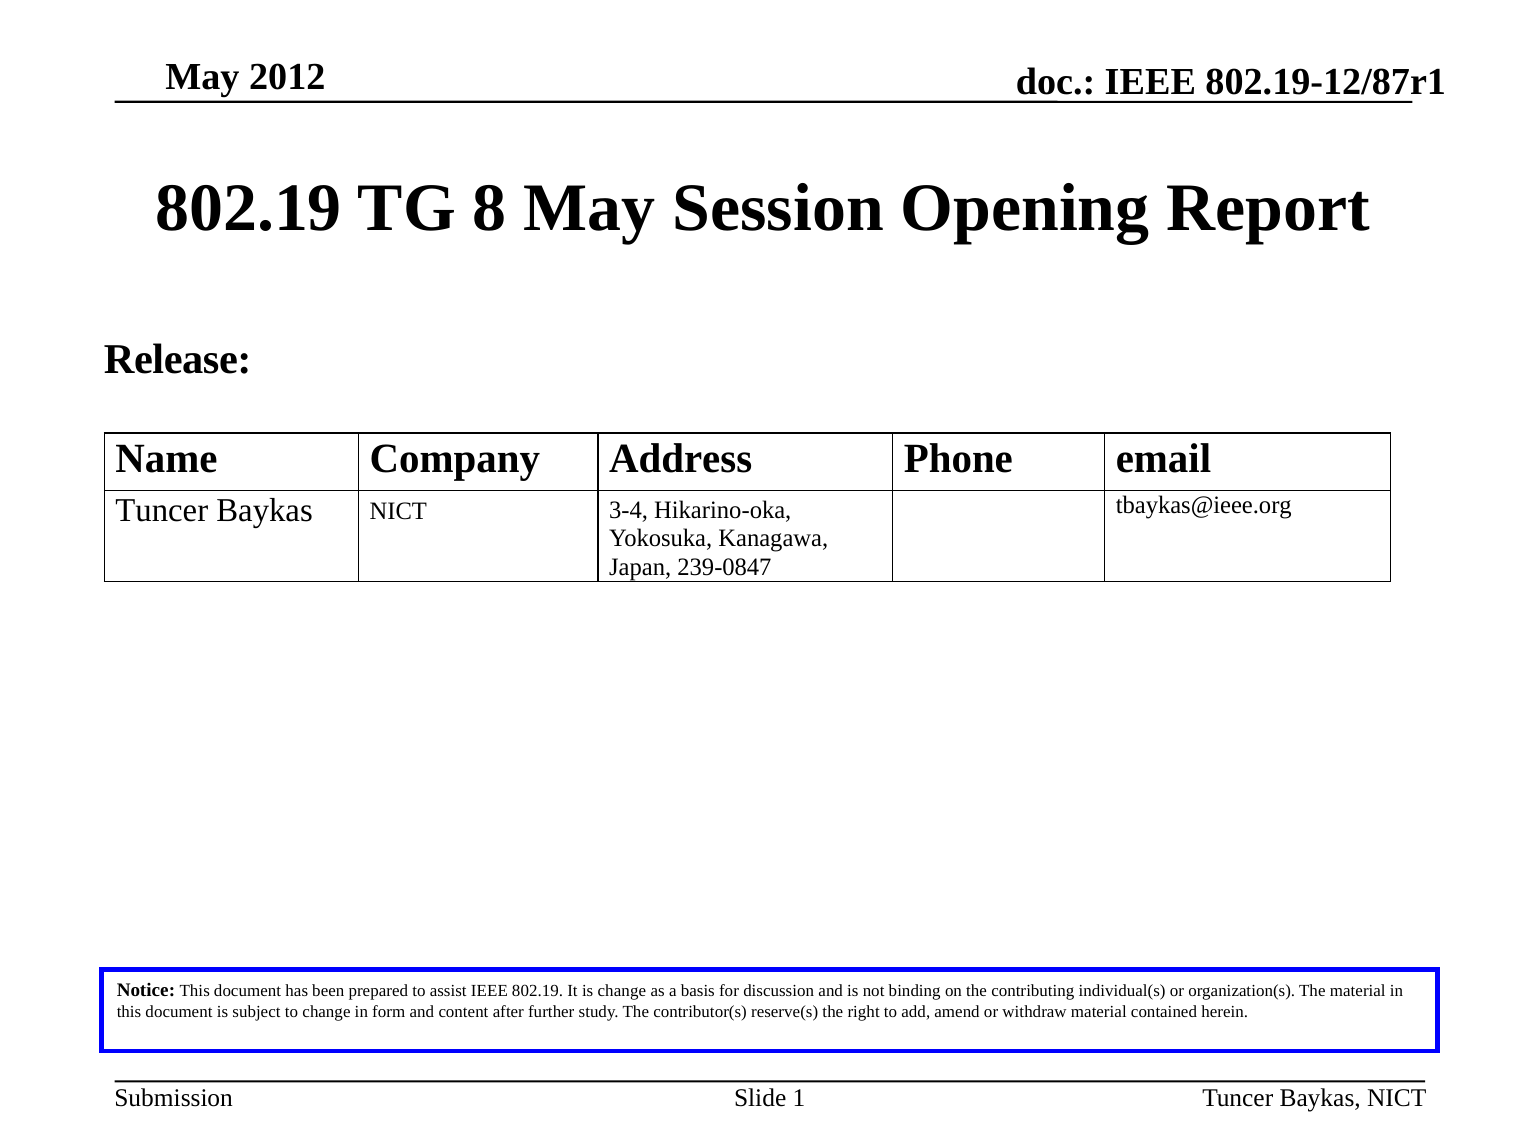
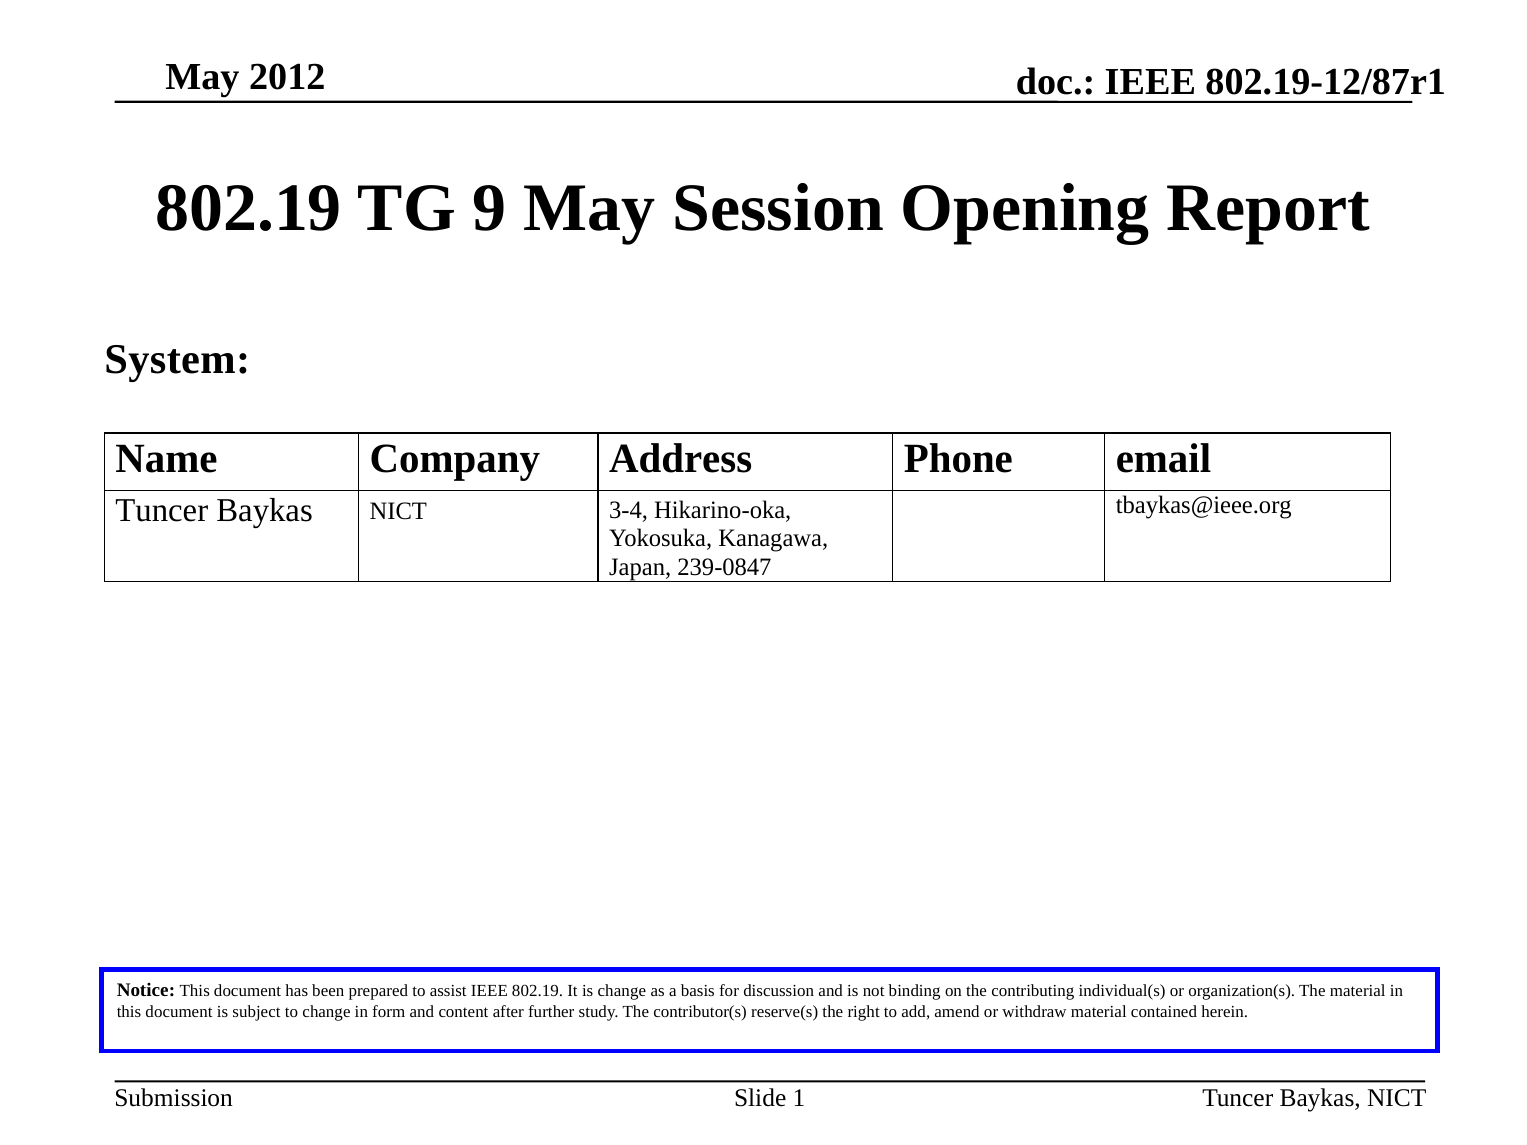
8: 8 -> 9
Release: Release -> System
